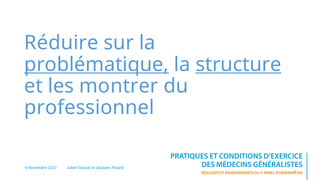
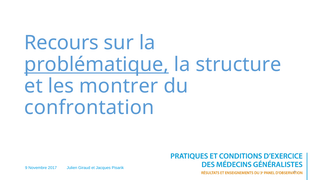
Réduire: Réduire -> Recours
structure underline: present -> none
professionnel: professionnel -> confrontation
